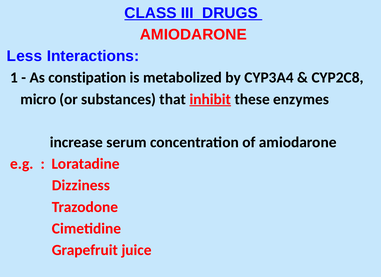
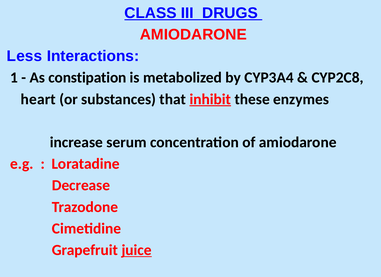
micro: micro -> heart
Dizziness: Dizziness -> Decrease
juice underline: none -> present
